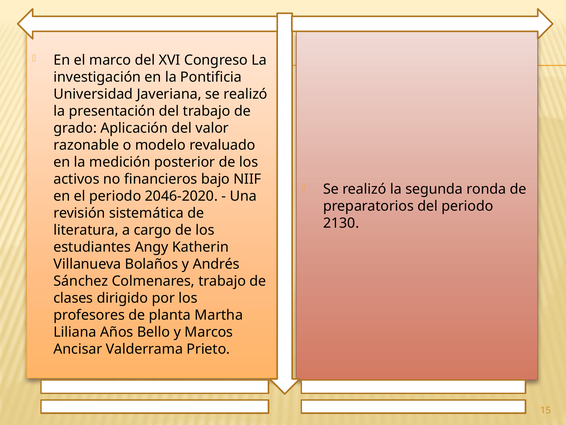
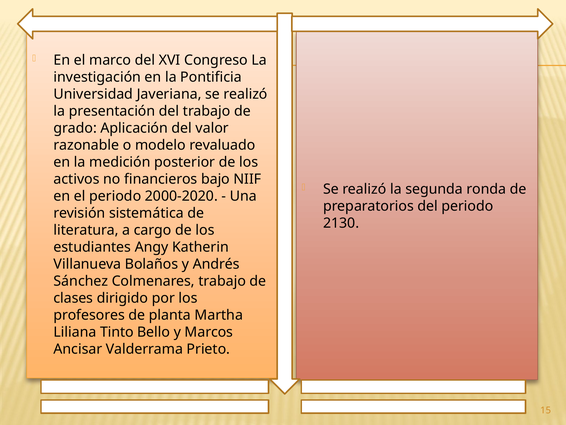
2046-2020: 2046-2020 -> 2000-2020
Años: Años -> Tinto
